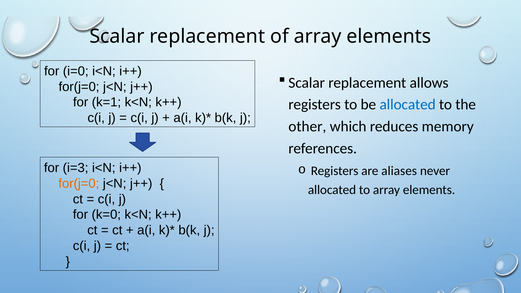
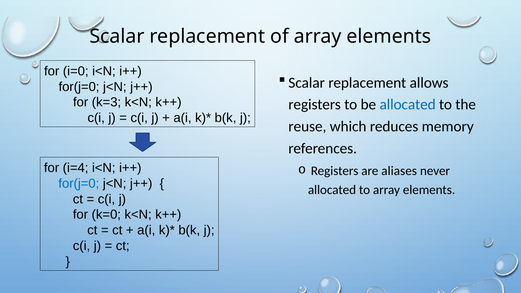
k=1: k=1 -> k=3
other: other -> reuse
i=3: i=3 -> i=4
for(j=0 at (79, 183) colour: orange -> blue
